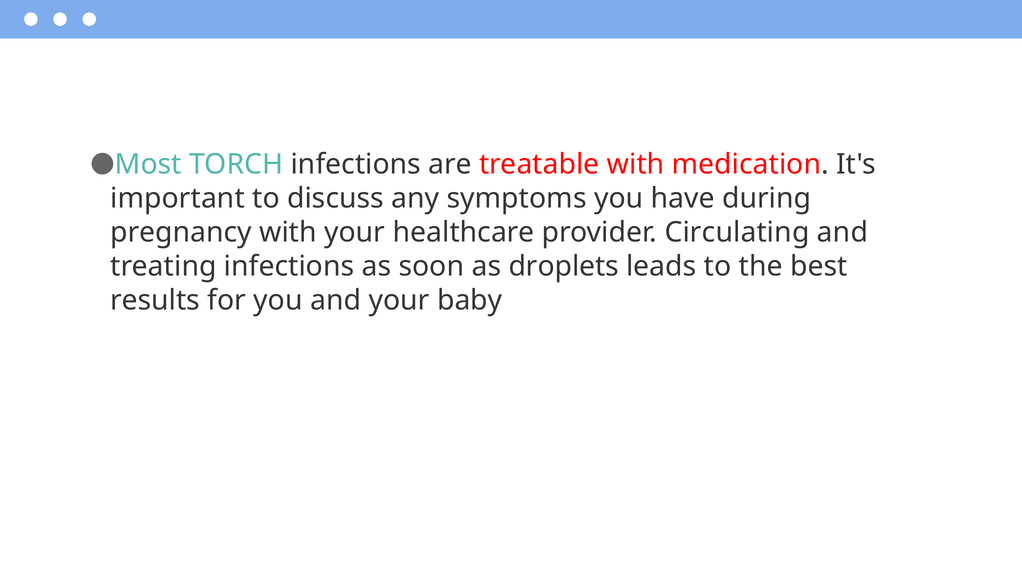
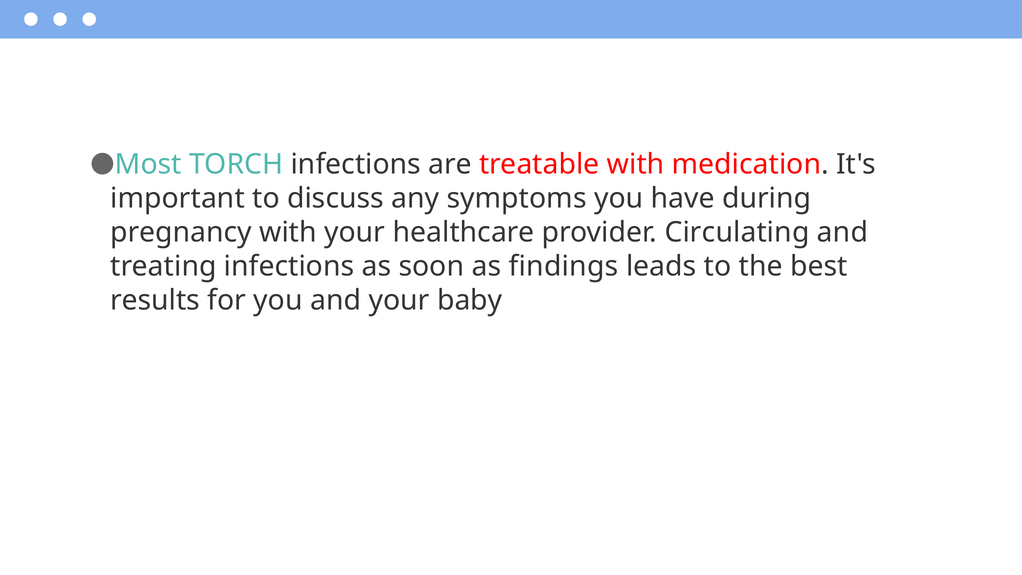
droplets: droplets -> findings
